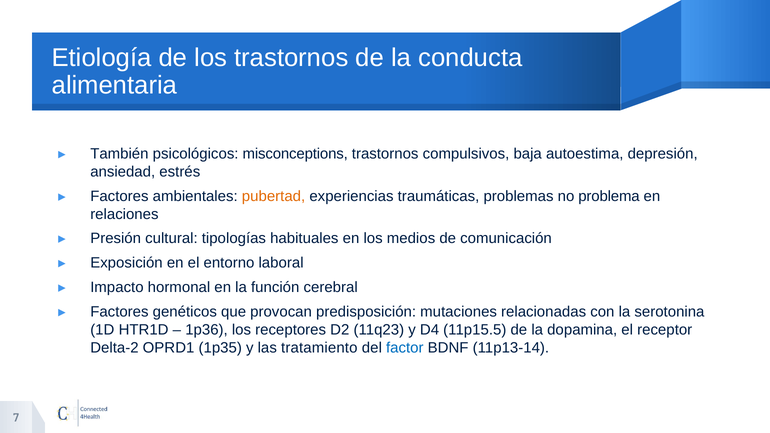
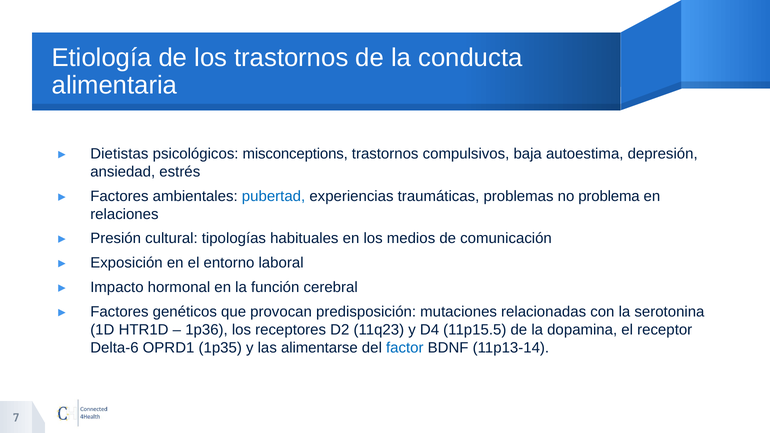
También: También -> Dietistas
pubertad colour: orange -> blue
Delta-2: Delta-2 -> Delta-6
tratamiento: tratamiento -> alimentarse
